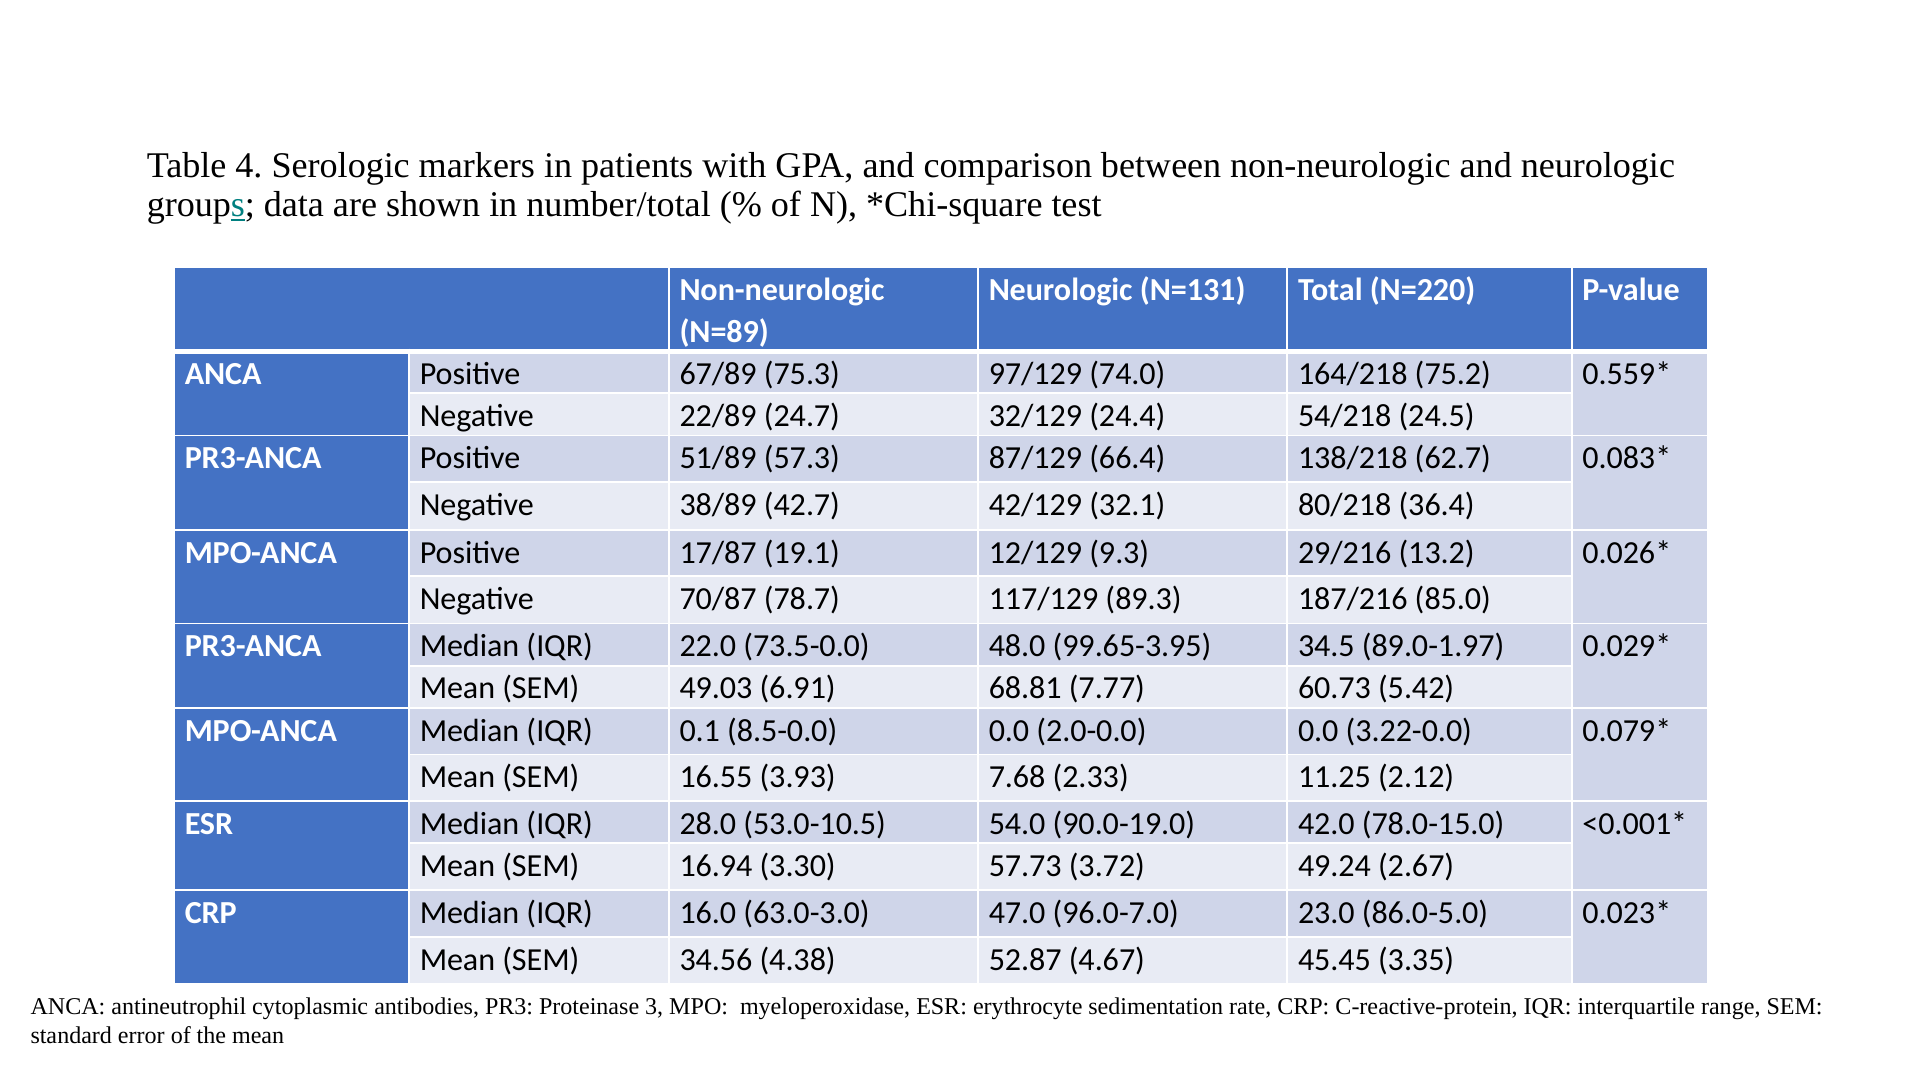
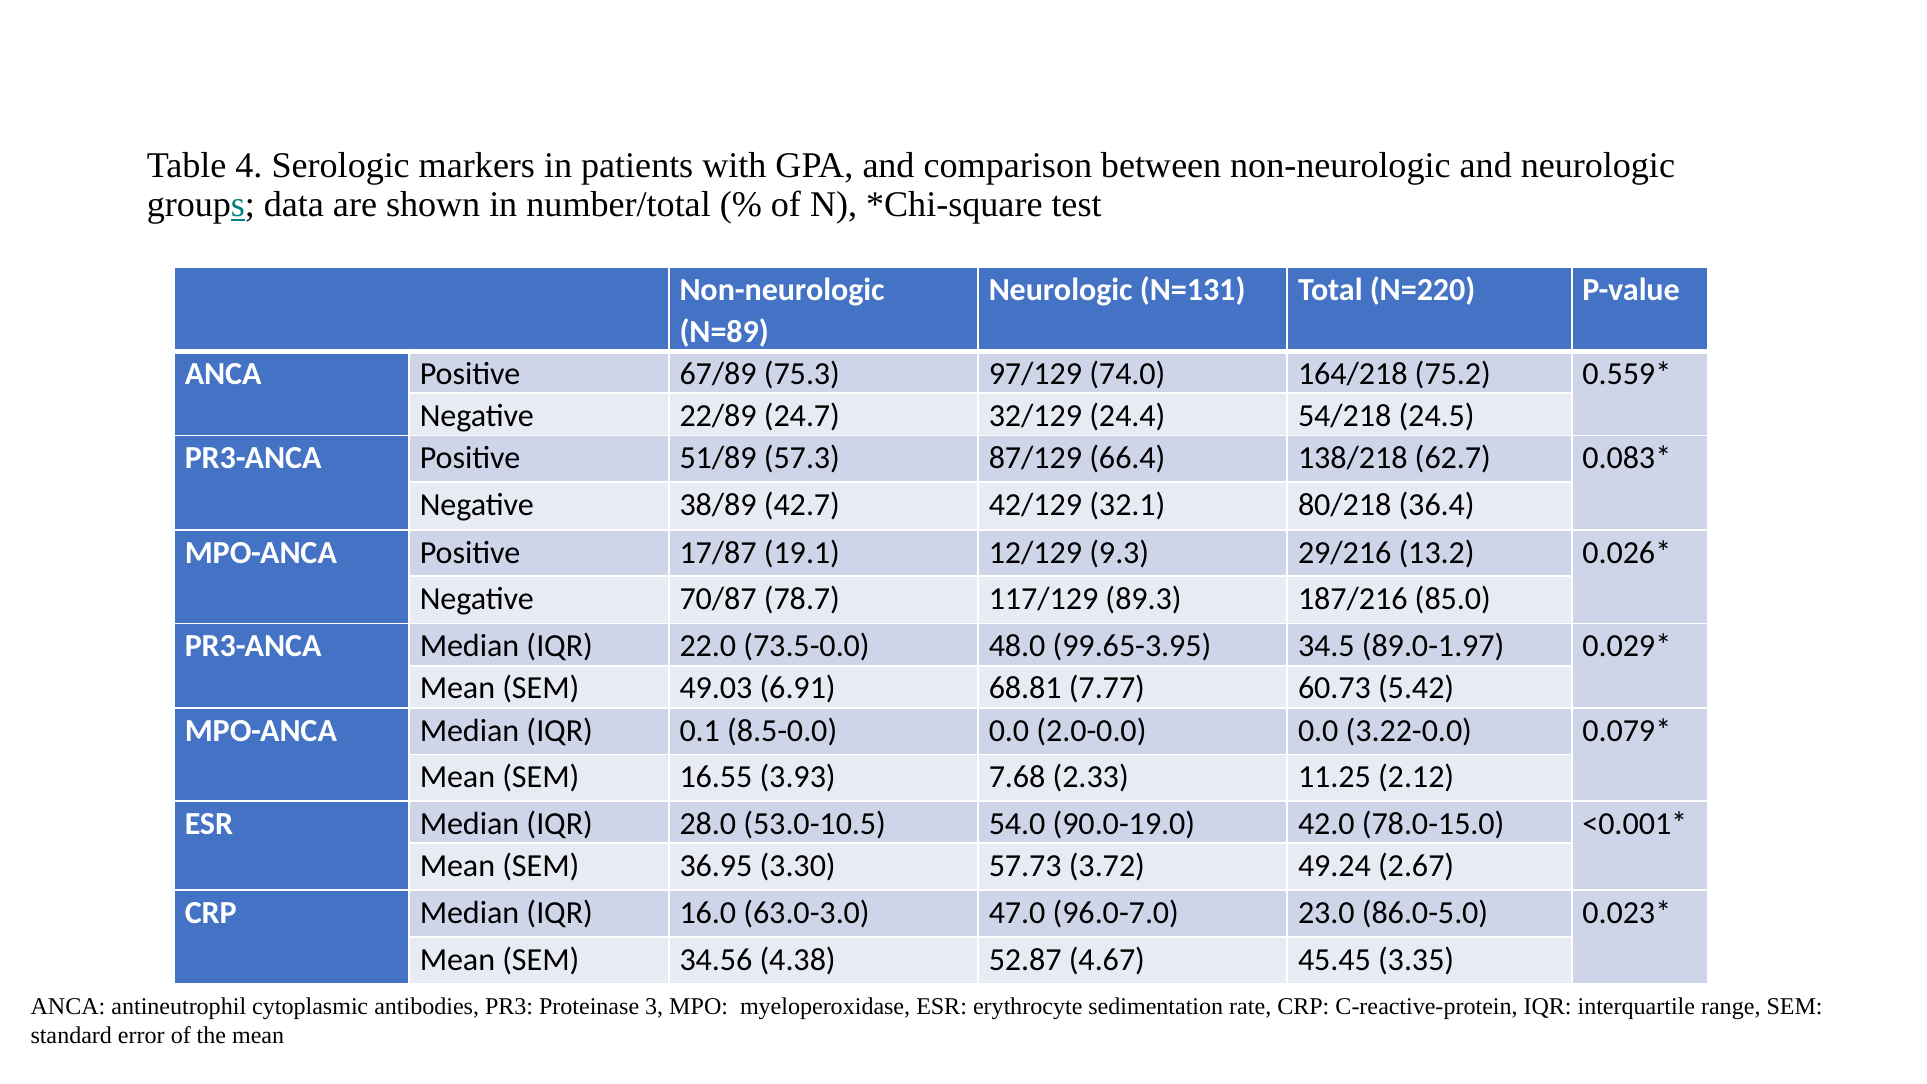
16.94: 16.94 -> 36.95
